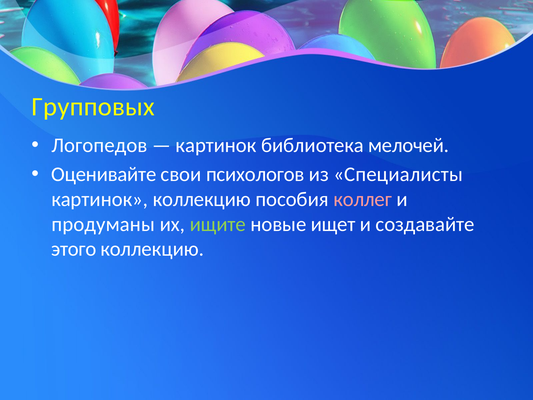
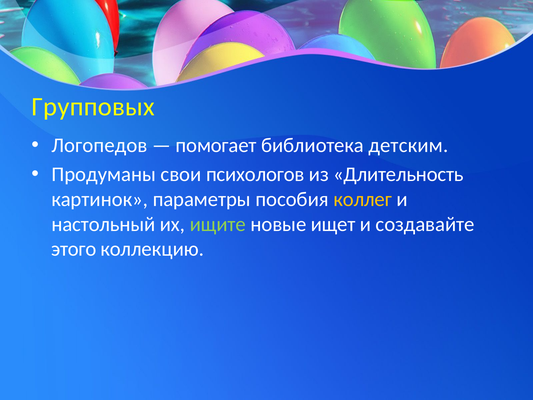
картинок at (216, 145): картинок -> помогает
мелочей: мелочей -> детским
Оценивайте: Оценивайте -> Продуманы
Специалисты: Специалисты -> Длительность
картинок коллекцию: коллекцию -> параметры
коллег colour: pink -> yellow
продуманы: продуманы -> настольный
